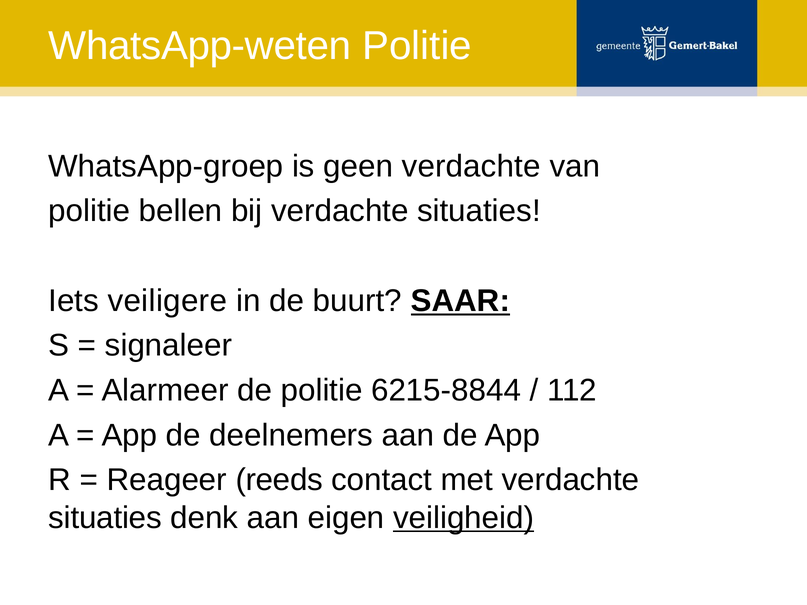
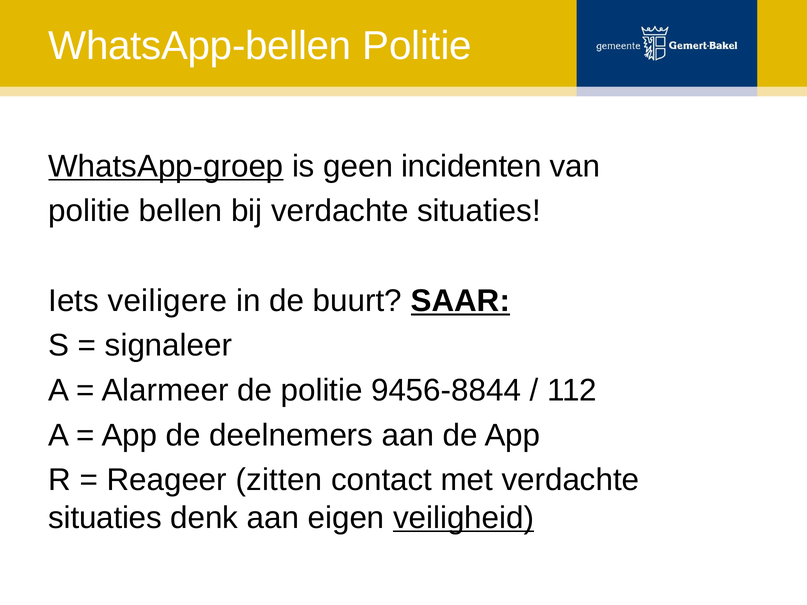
WhatsApp-weten: WhatsApp-weten -> WhatsApp-bellen
WhatsApp-groep underline: none -> present
geen verdachte: verdachte -> incidenten
6215-8844: 6215-8844 -> 9456-8844
reeds: reeds -> zitten
